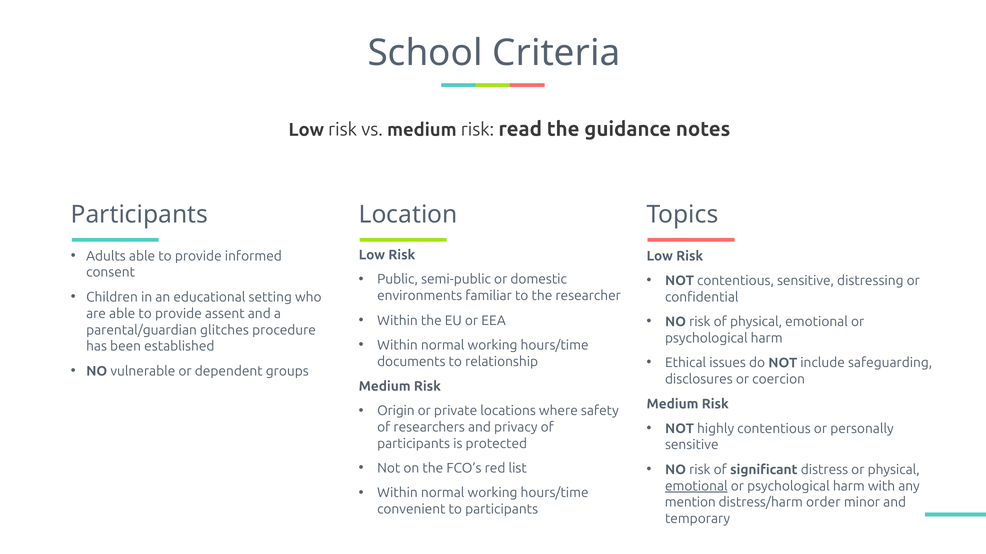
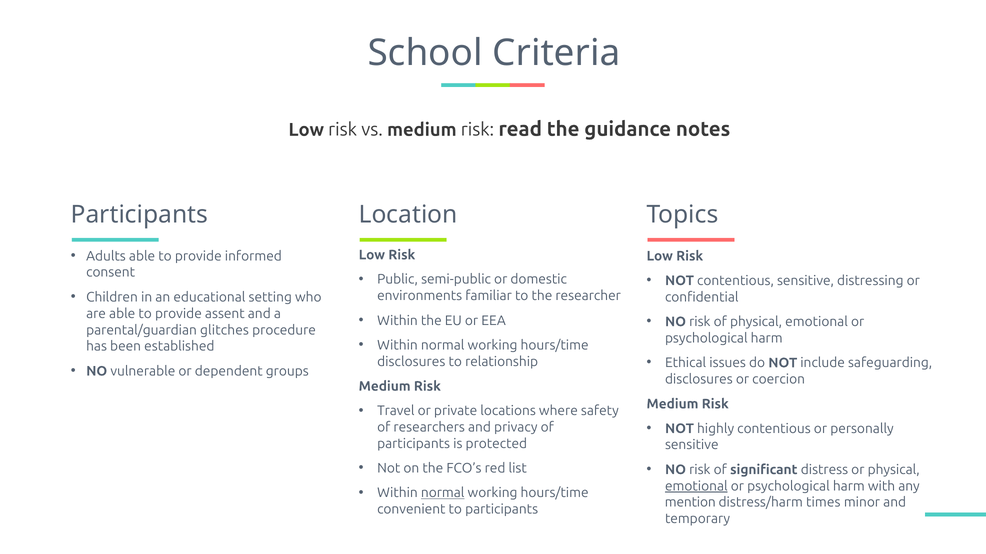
documents at (411, 362): documents -> disclosures
Origin: Origin -> Travel
normal at (443, 493) underline: none -> present
order: order -> times
